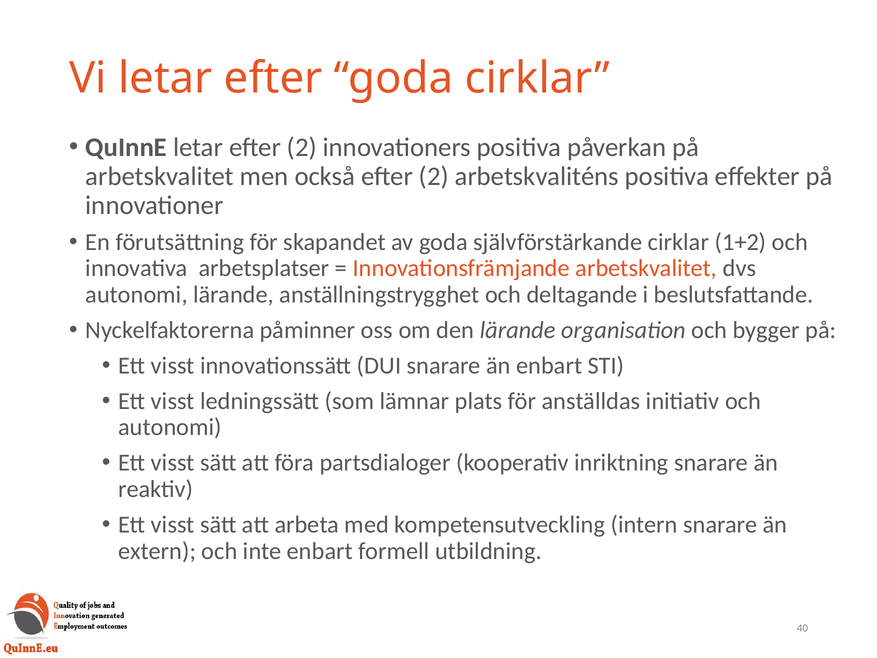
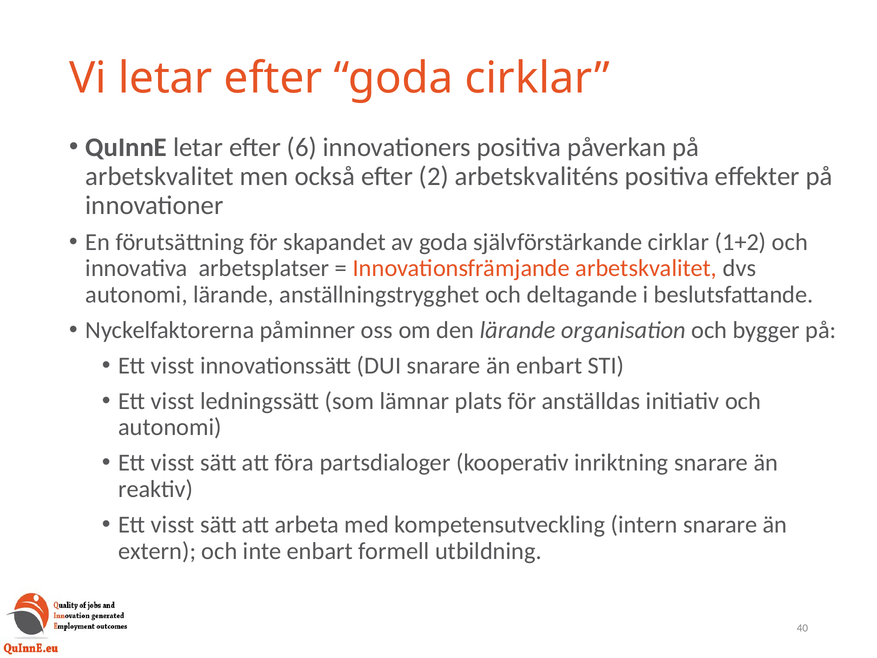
letar efter 2: 2 -> 6
